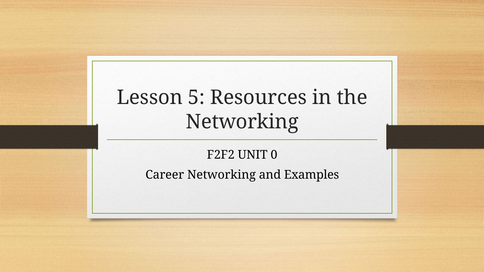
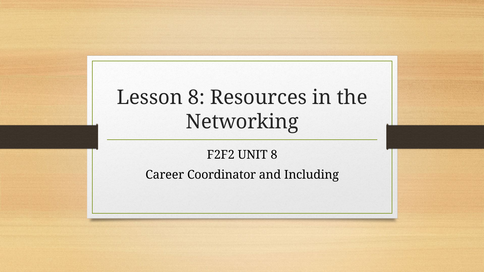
Lesson 5: 5 -> 8
UNIT 0: 0 -> 8
Career Networking: Networking -> Coordinator
Examples: Examples -> Including
